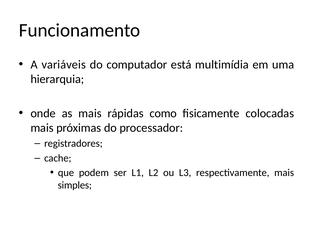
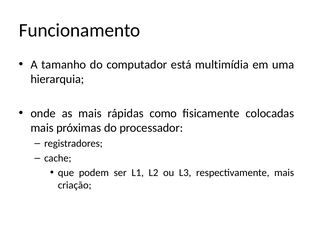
variáveis: variáveis -> tamanho
simples: simples -> criação
